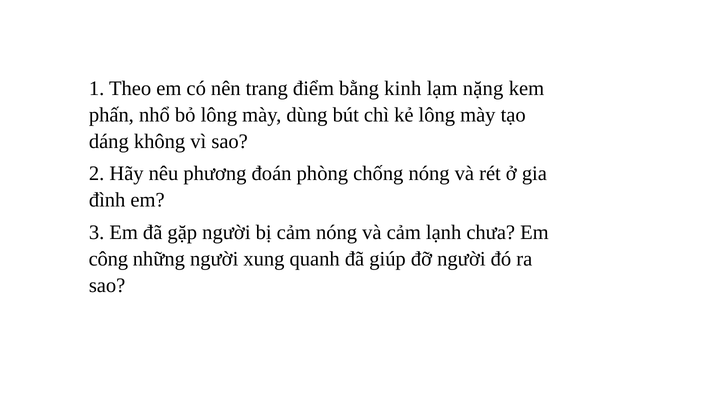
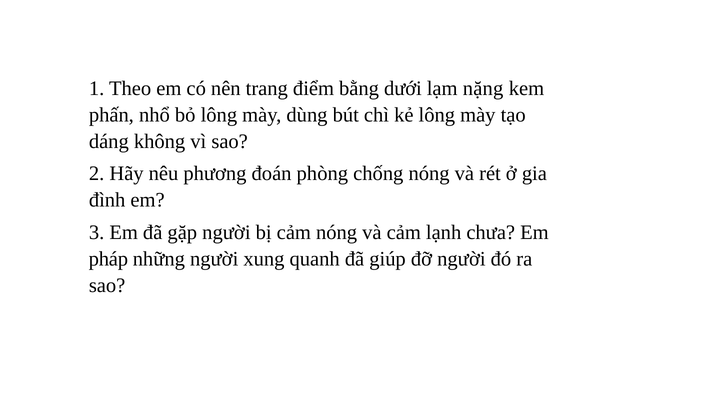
kinh: kinh -> dưới
công: công -> pháp
